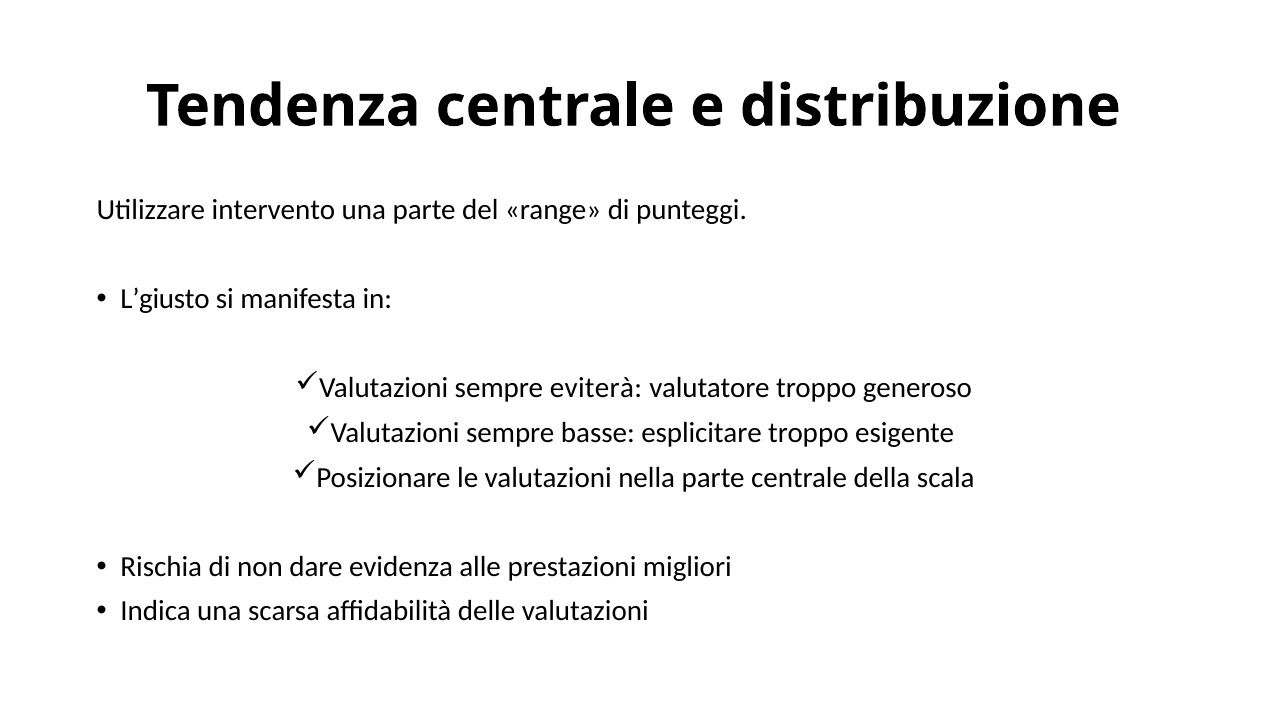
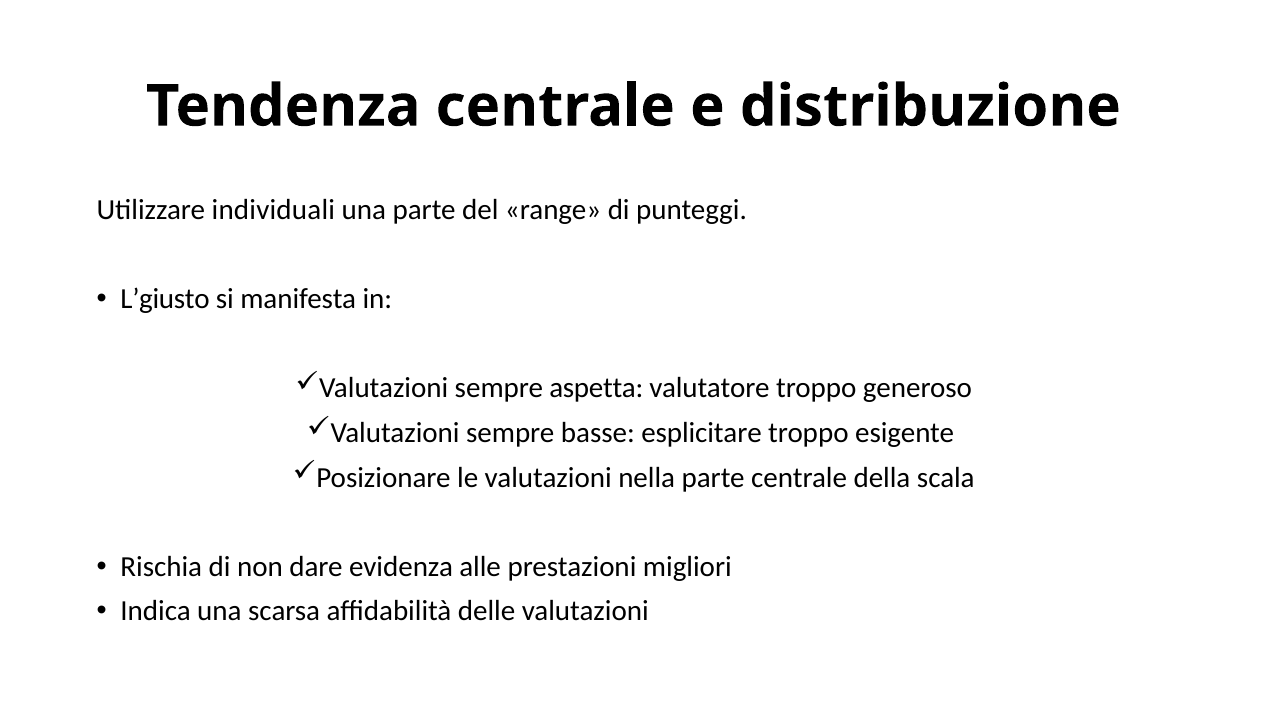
intervento: intervento -> individuali
eviterà: eviterà -> aspetta
